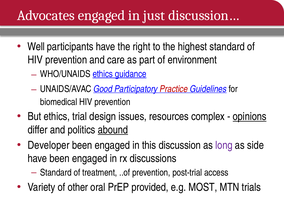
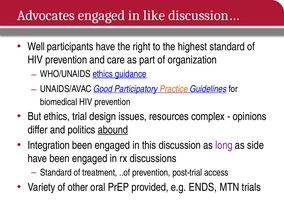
just: just -> like
environment: environment -> organization
Practice colour: red -> orange
opinions underline: present -> none
Developer: Developer -> Integration
MOST: MOST -> ENDS
